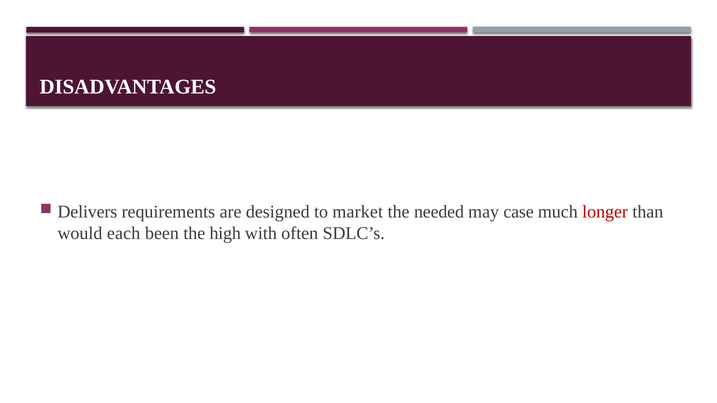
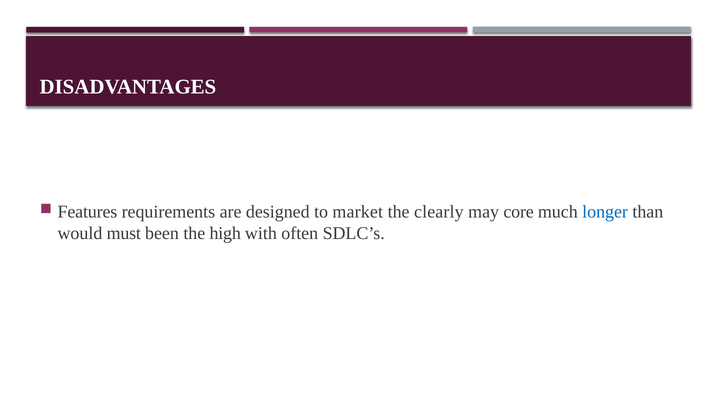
Delivers: Delivers -> Features
needed: needed -> clearly
case: case -> core
longer colour: red -> blue
each: each -> must
